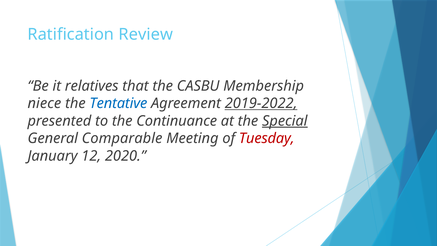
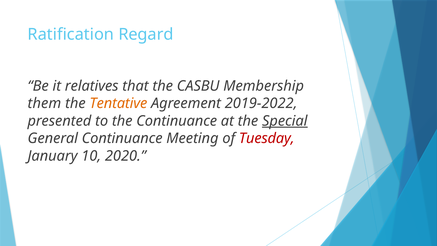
Review: Review -> Regard
niece: niece -> them
Tentative colour: blue -> orange
2019-2022 underline: present -> none
General Comparable: Comparable -> Continuance
12: 12 -> 10
